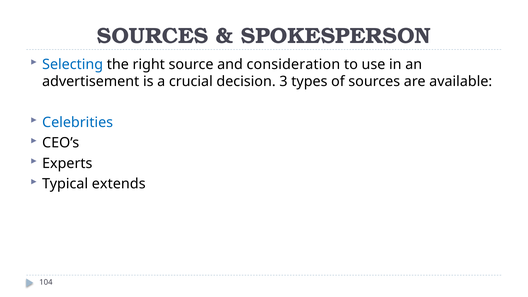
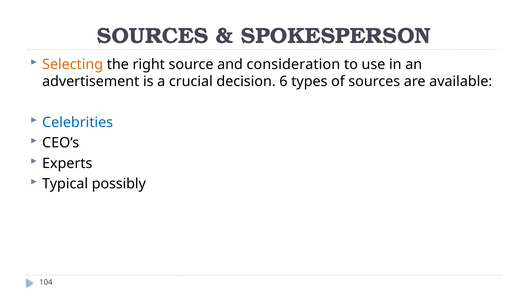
Selecting colour: blue -> orange
3: 3 -> 6
extends: extends -> possibly
